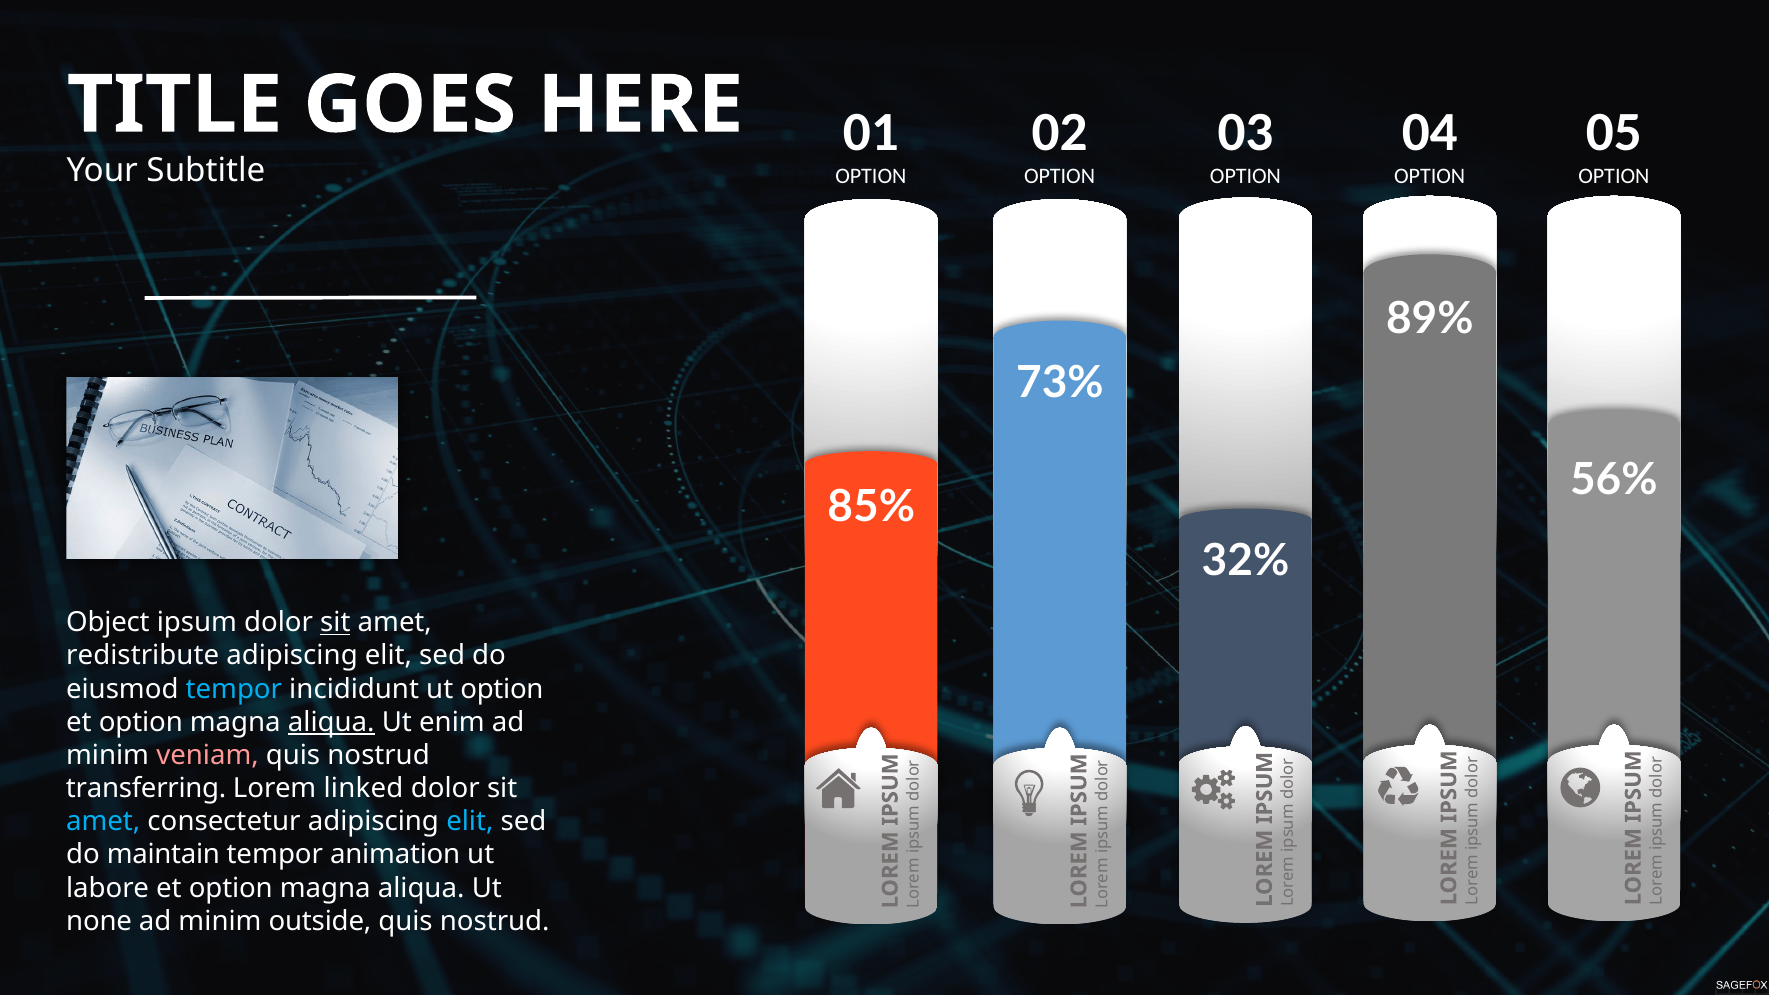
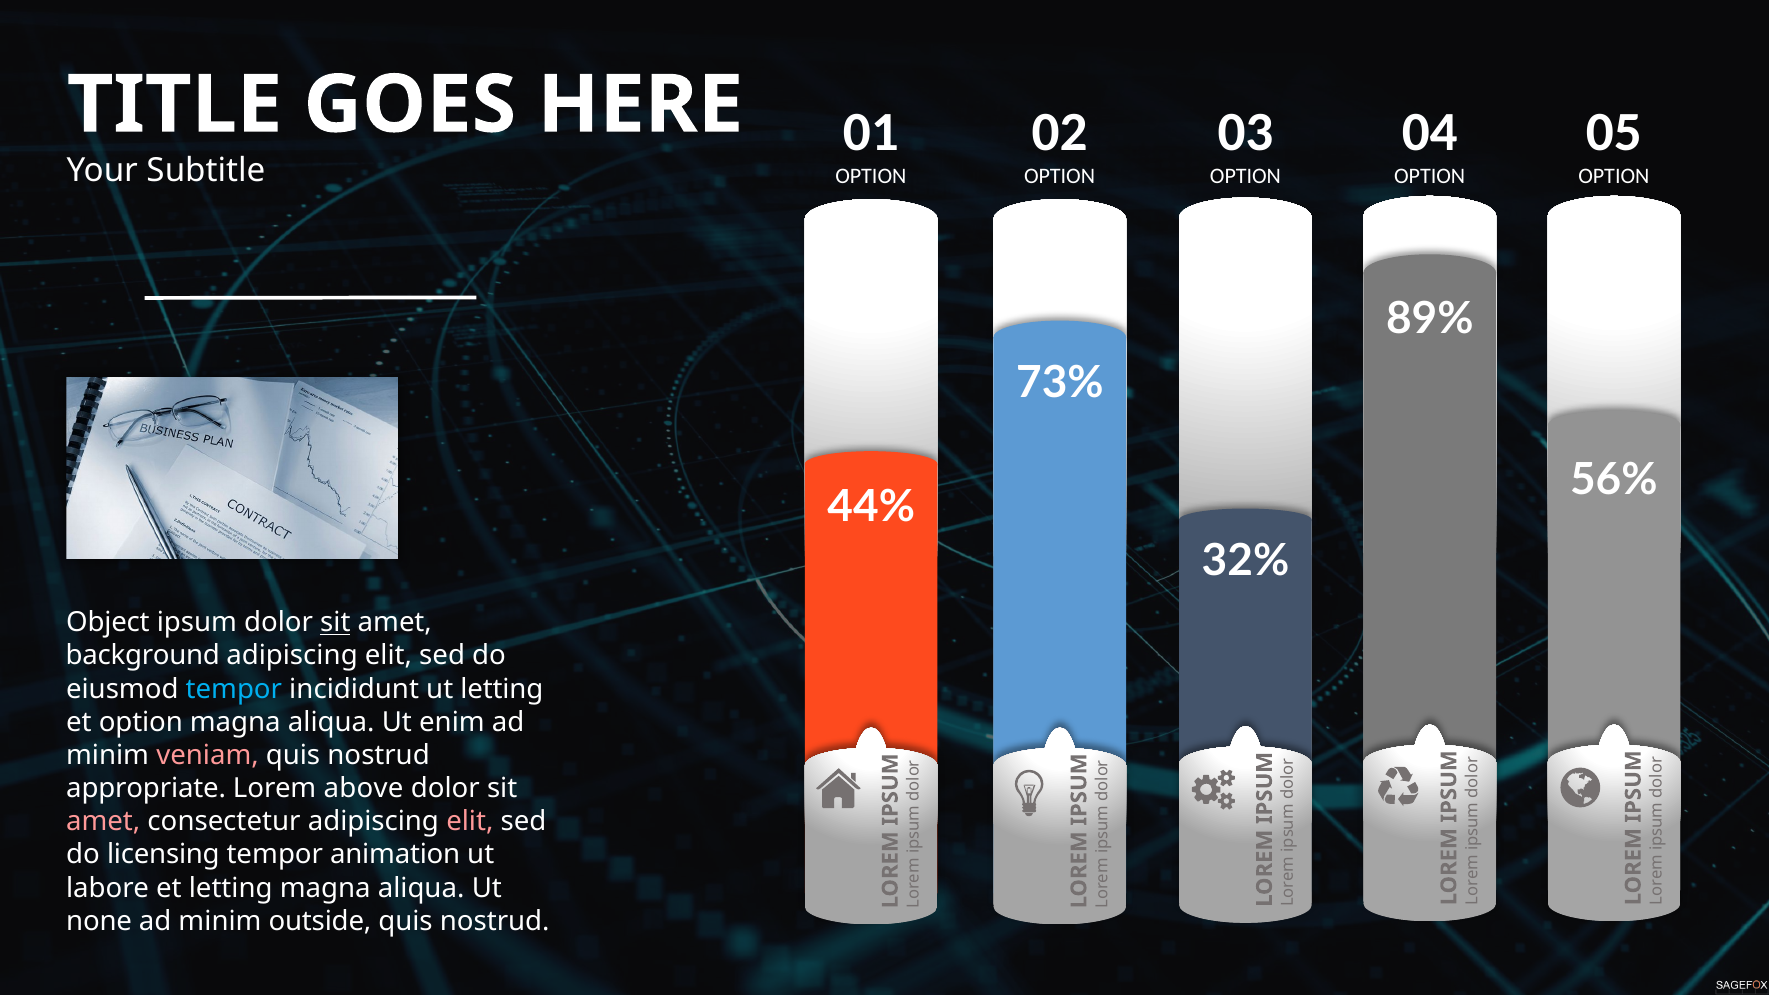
85%: 85% -> 44%
redistribute: redistribute -> background
ut option: option -> letting
aliqua at (331, 722) underline: present -> none
transferring: transferring -> appropriate
linked: linked -> above
amet at (103, 822) colour: light blue -> pink
elit at (470, 822) colour: light blue -> pink
maintain: maintain -> licensing
labore et option: option -> letting
